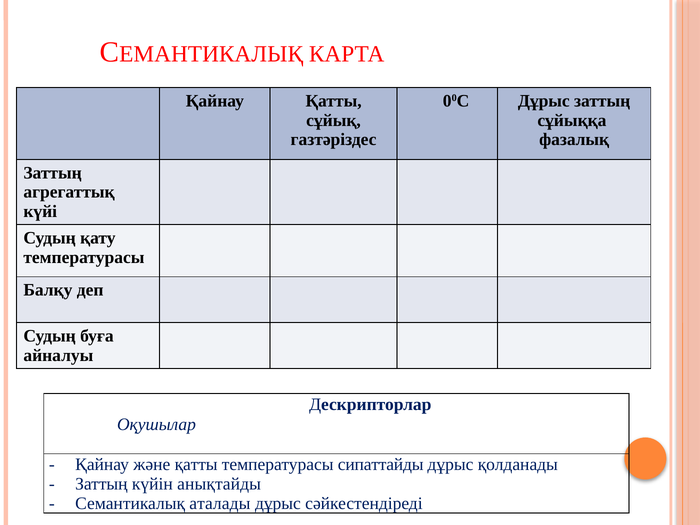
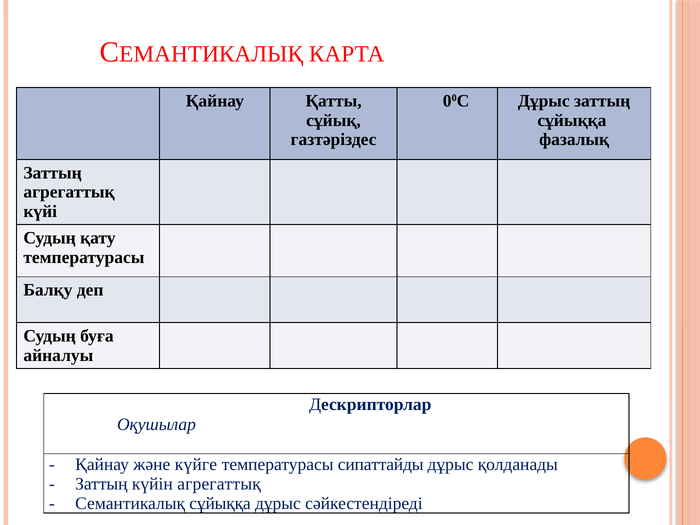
және қатты: қатты -> күйге
күйін анықтайды: анықтайды -> агрегаттық
Семантикалық аталады: аталады -> сұйыққа
